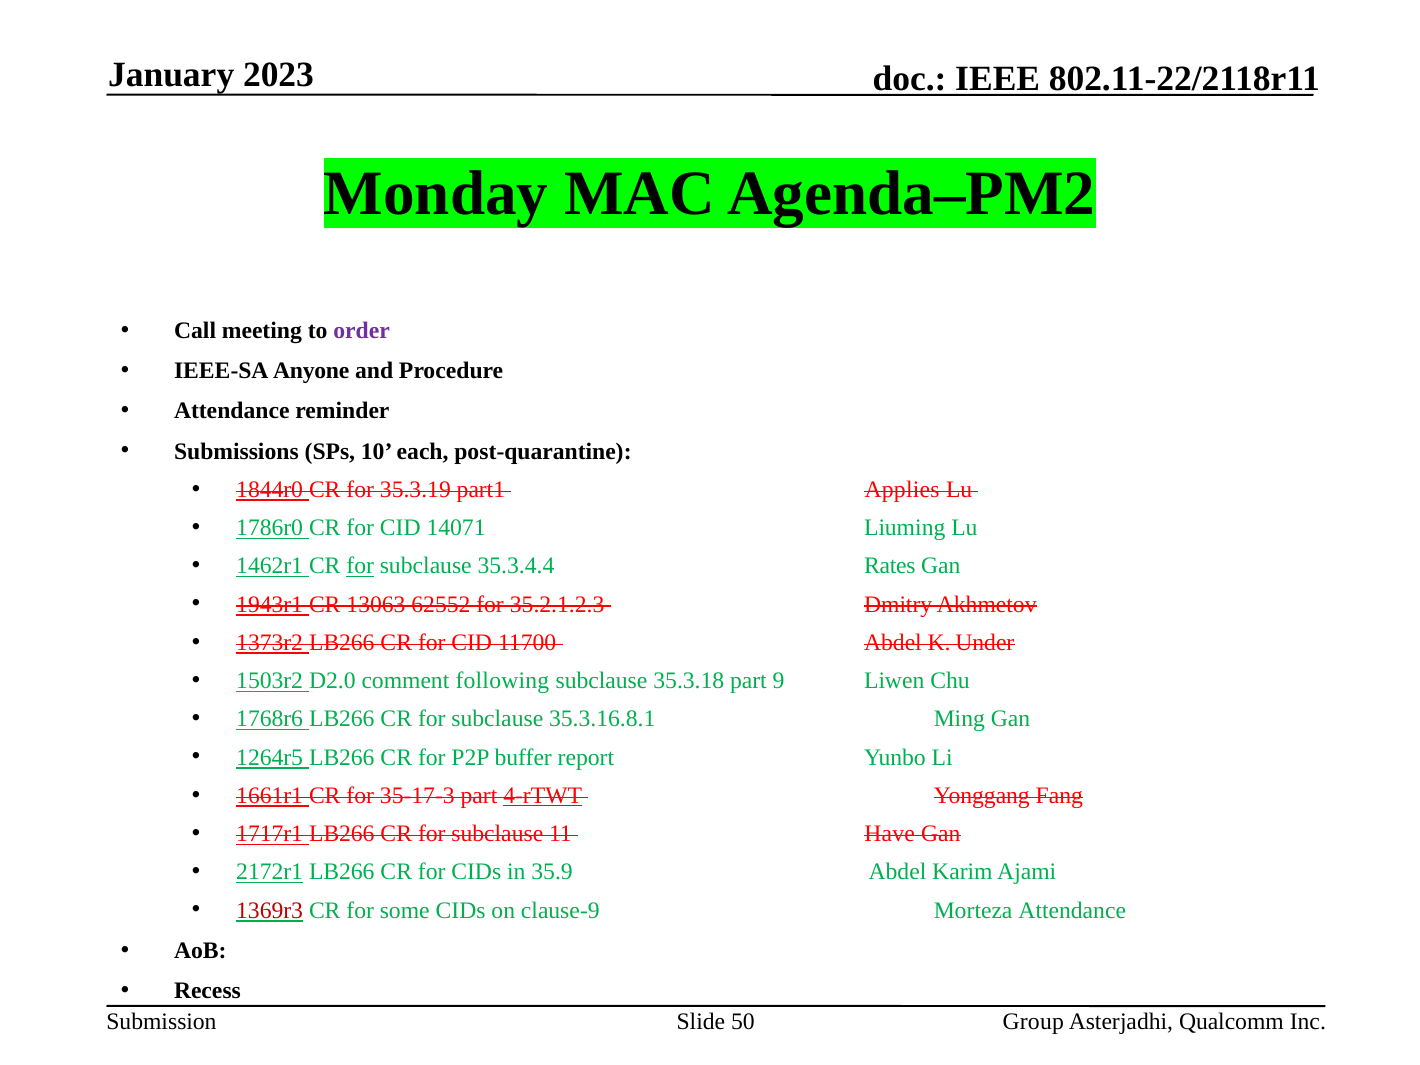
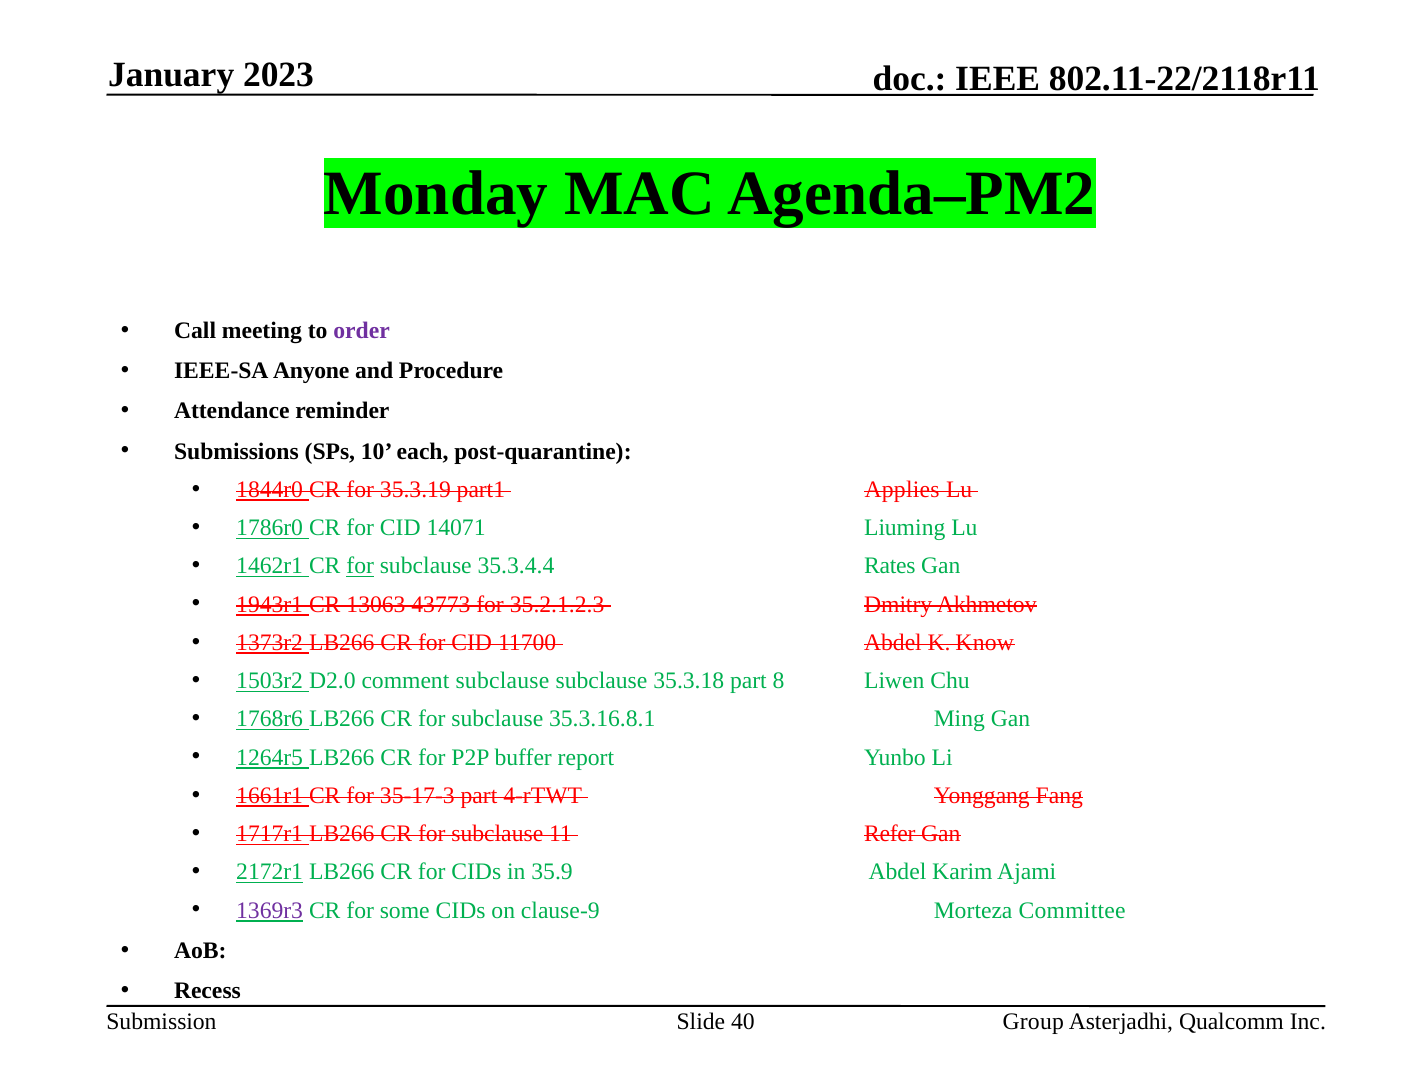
62552: 62552 -> 43773
Under: Under -> Know
comment following: following -> subclause
9: 9 -> 8
4-rTWT underline: present -> none
Have: Have -> Refer
1369r3 colour: red -> purple
Morteza Attendance: Attendance -> Committee
50: 50 -> 40
